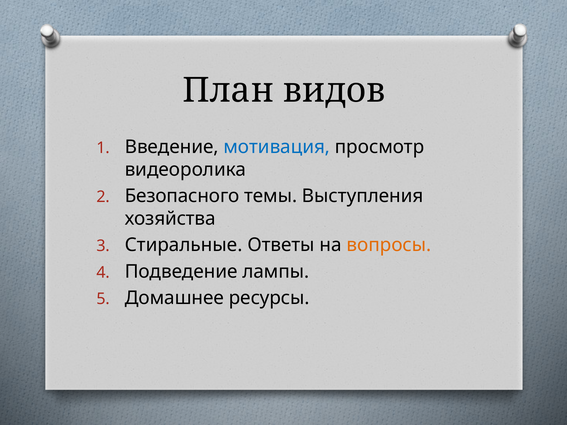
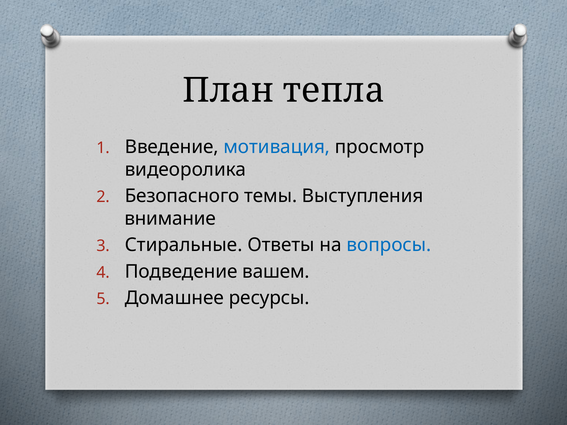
видов: видов -> тепла
хозяйства: хозяйства -> внимание
вопросы colour: orange -> blue
лампы: лампы -> вашем
